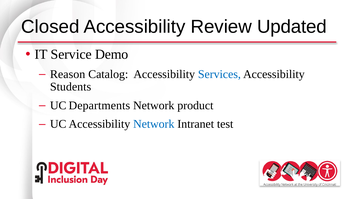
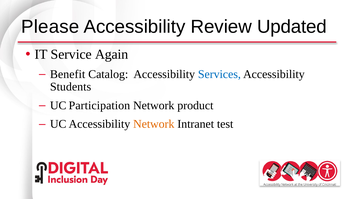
Closed: Closed -> Please
Demo: Demo -> Again
Reason: Reason -> Benefit
Departments: Departments -> Participation
Network at (154, 124) colour: blue -> orange
